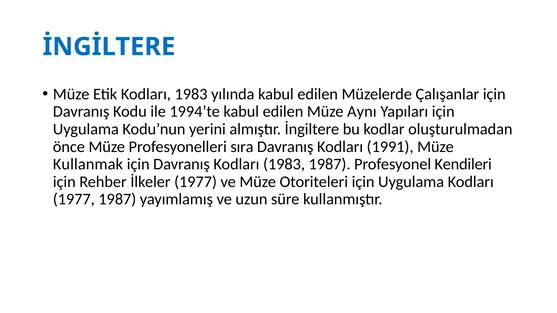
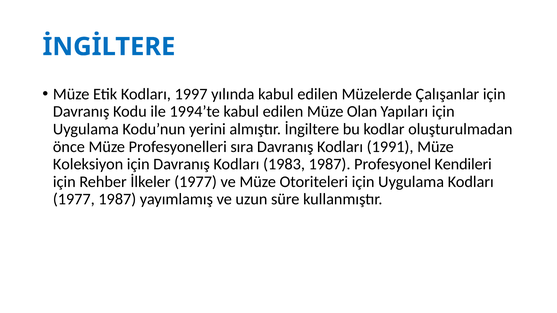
Etik Kodları 1983: 1983 -> 1997
Aynı: Aynı -> Olan
Kullanmak: Kullanmak -> Koleksiyon
